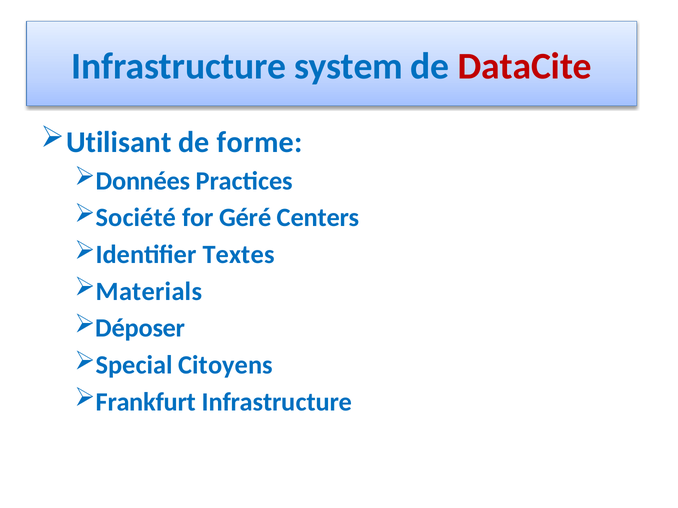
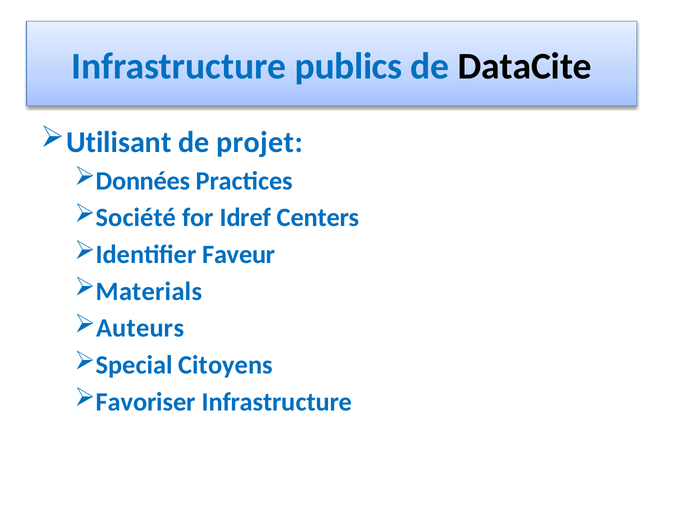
system: system -> publics
DataCite colour: red -> black
forme: forme -> projet
Géré: Géré -> Idref
Textes: Textes -> Faveur
Déposer: Déposer -> Auteurs
Frankfurt: Frankfurt -> Favoriser
